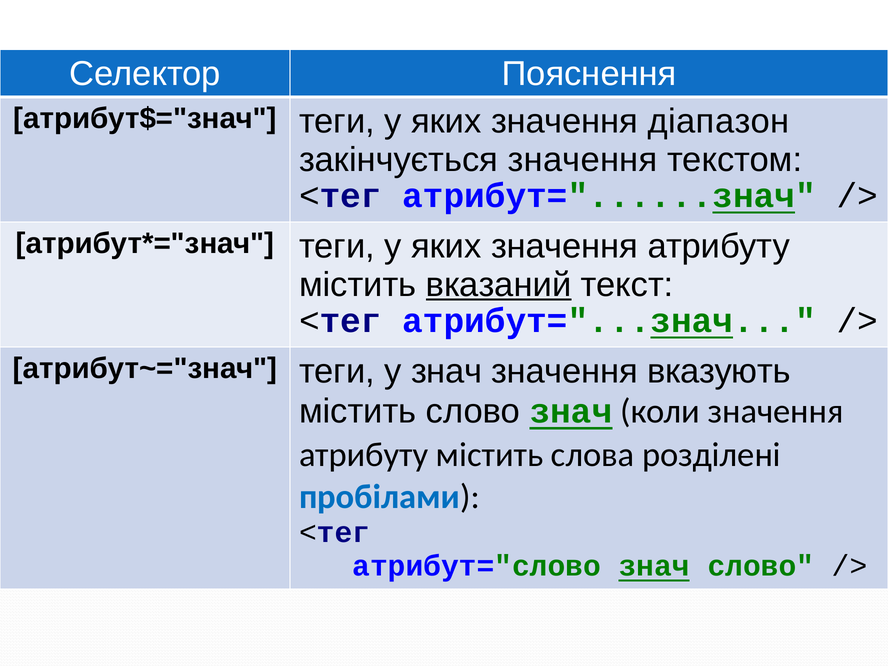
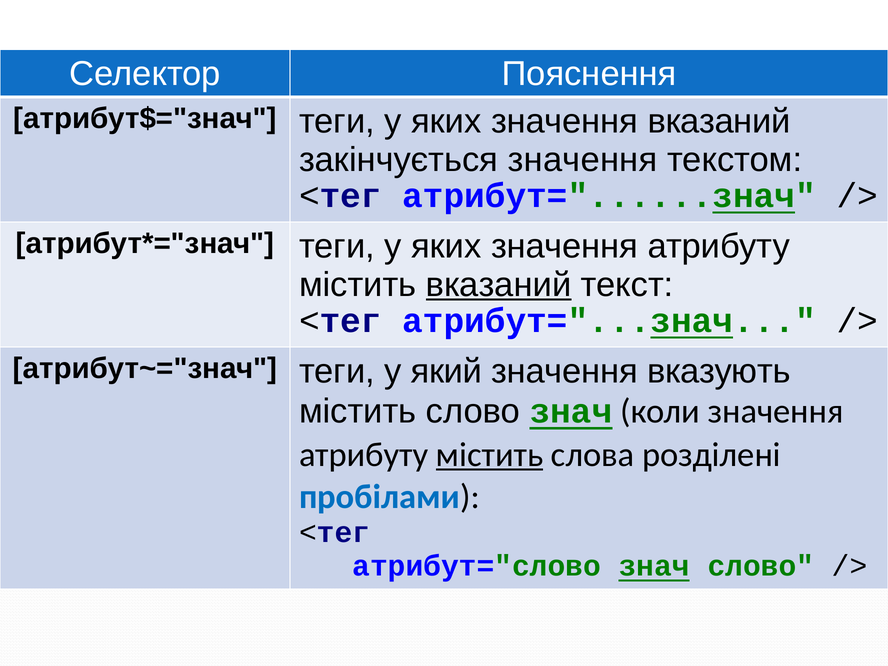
значення діапазон: діапазон -> вказаний
у знач: знач -> який
містить at (490, 455) underline: none -> present
